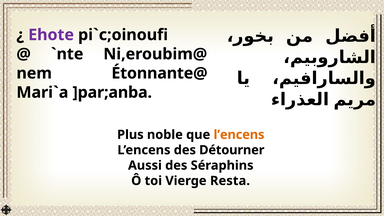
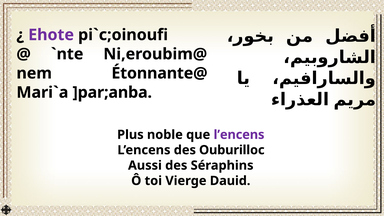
l’encens at (239, 135) colour: orange -> purple
Détourner: Détourner -> Ouburilloc
Resta: Resta -> Dauid
